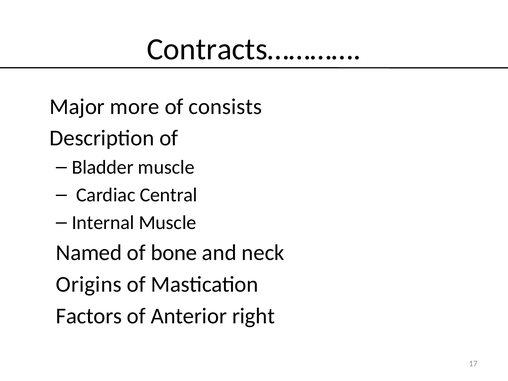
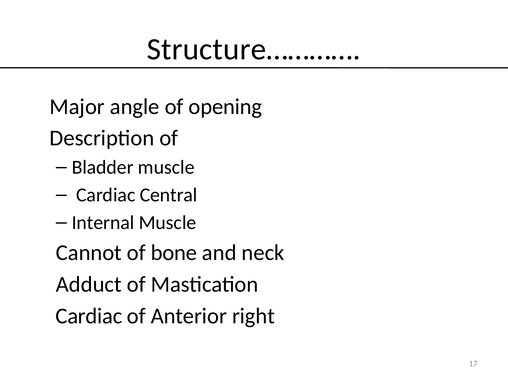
Contracts…………: Contracts………… -> Structure…………
more: more -> angle
consists: consists -> opening
Named: Named -> Cannot
Origins: Origins -> Adduct
Factors at (89, 316): Factors -> Cardiac
